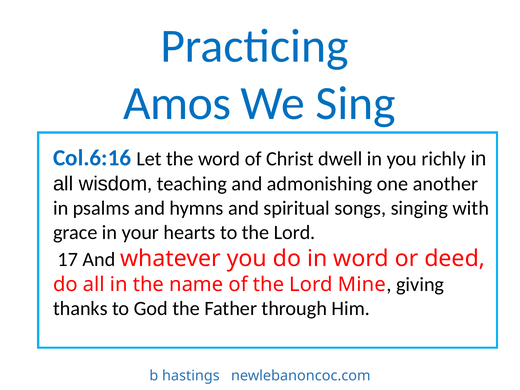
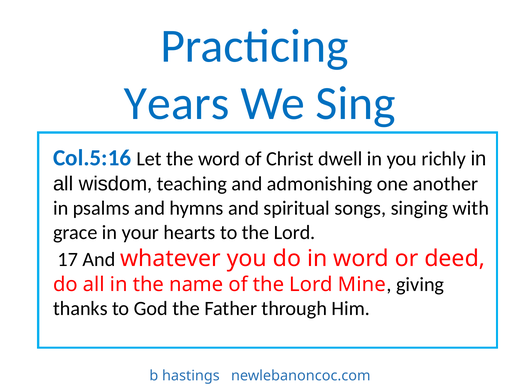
Amos: Amos -> Years
Col.6:16: Col.6:16 -> Col.5:16
